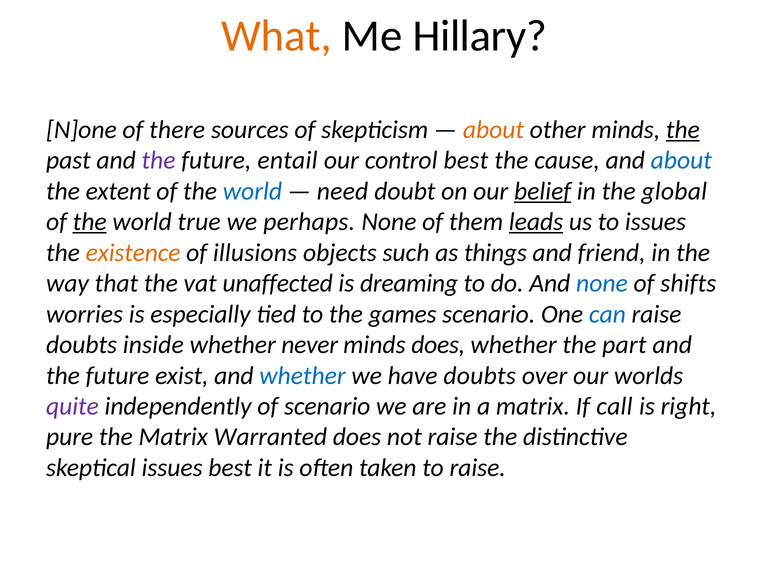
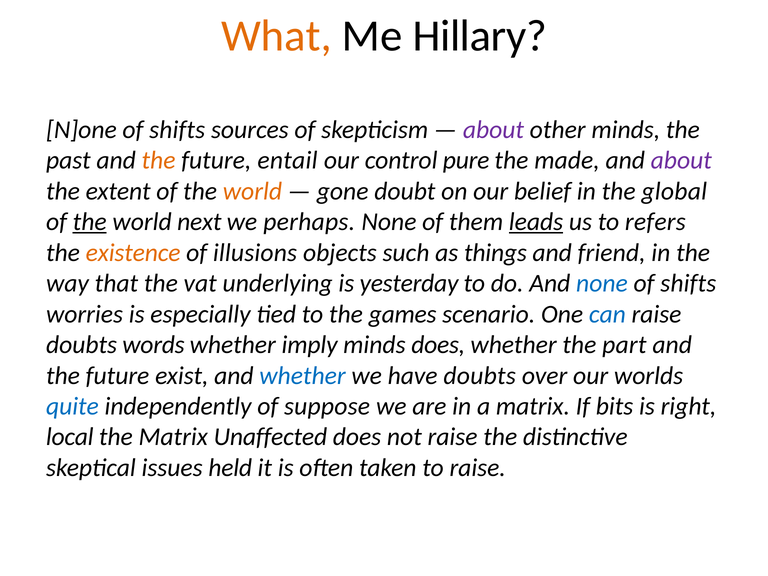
N]one of there: there -> shifts
about at (493, 130) colour: orange -> purple
the at (683, 130) underline: present -> none
the at (159, 161) colour: purple -> orange
control best: best -> pure
cause: cause -> made
about at (681, 161) colour: blue -> purple
world at (252, 191) colour: blue -> orange
need: need -> gone
belief underline: present -> none
true: true -> next
to issues: issues -> refers
unaffected: unaffected -> underlying
dreaming: dreaming -> yesterday
inside: inside -> words
never: never -> imply
quite colour: purple -> blue
of scenario: scenario -> suppose
call: call -> bits
pure: pure -> local
Warranted: Warranted -> Unaffected
issues best: best -> held
